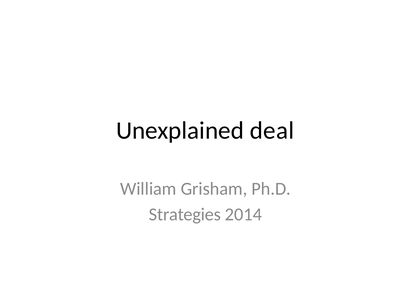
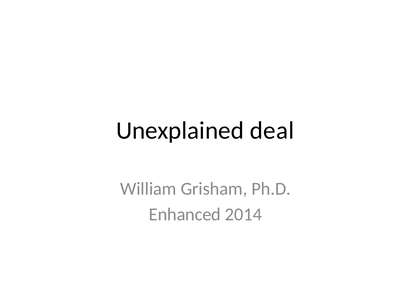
Strategies: Strategies -> Enhanced
